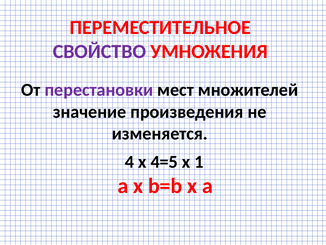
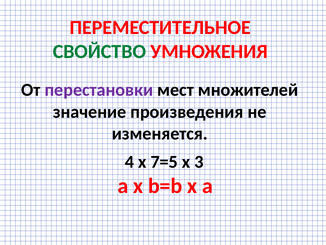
СВОЙСТВО colour: purple -> green
4=5: 4=5 -> 7=5
1: 1 -> 3
